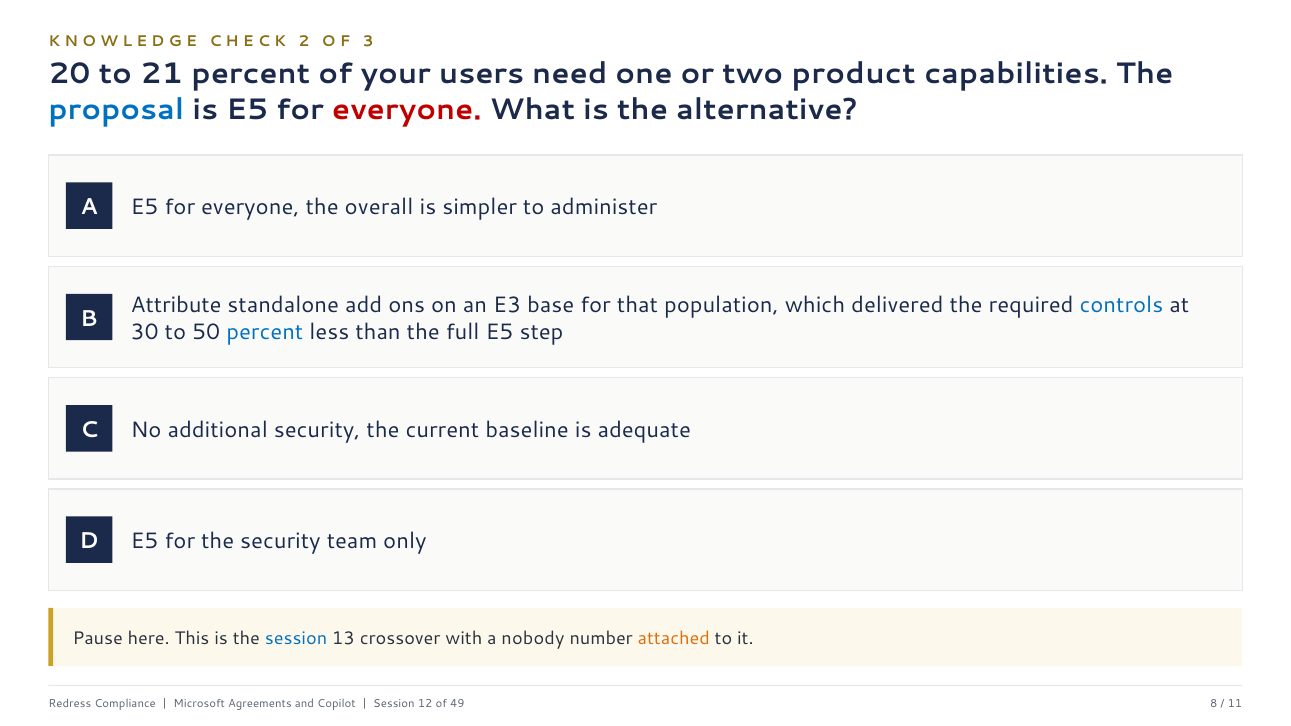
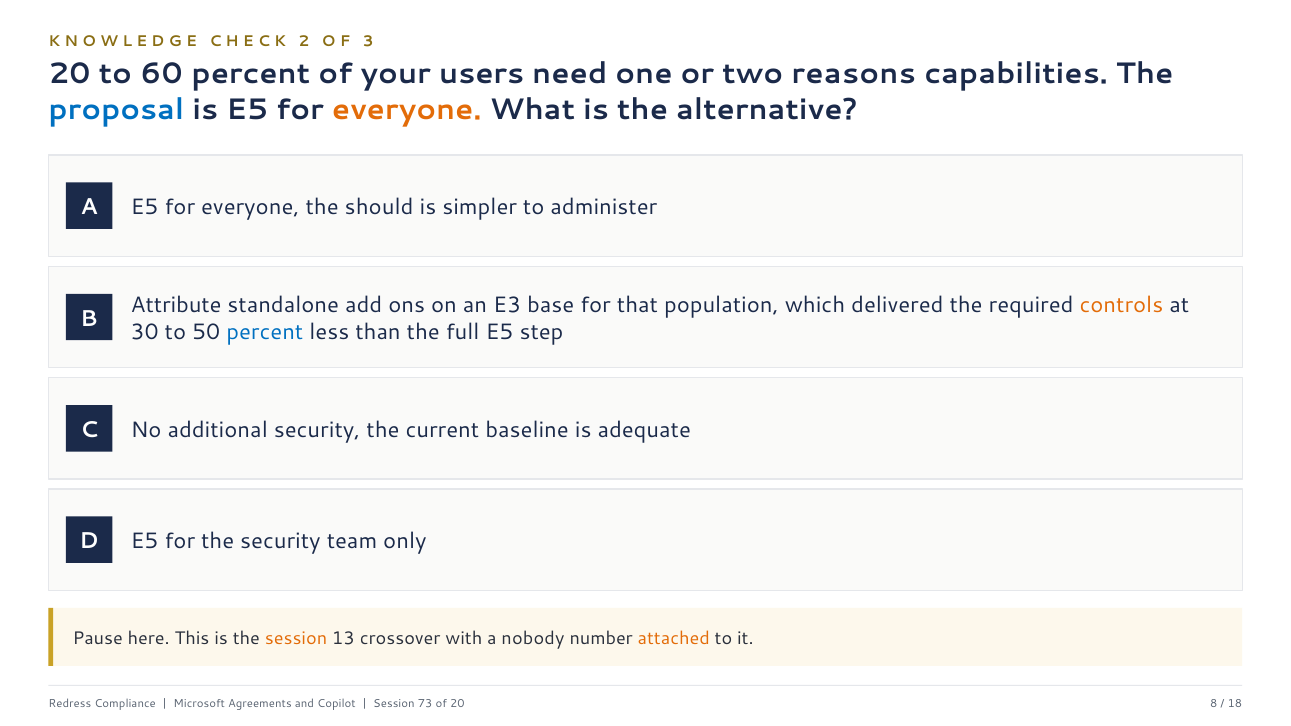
21: 21 -> 60
product: product -> reasons
everyone at (407, 110) colour: red -> orange
overall: overall -> should
controls colour: blue -> orange
session at (296, 638) colour: blue -> orange
12: 12 -> 73
of 49: 49 -> 20
11: 11 -> 18
